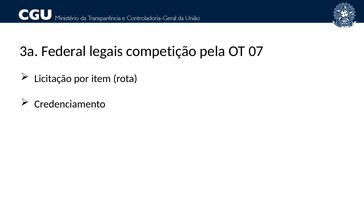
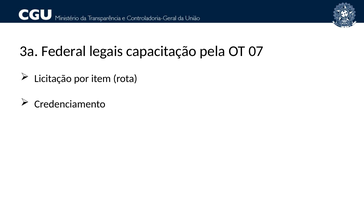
competição: competição -> capacitação
